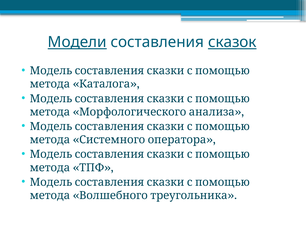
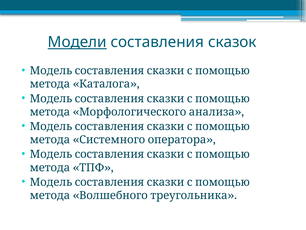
сказок underline: present -> none
